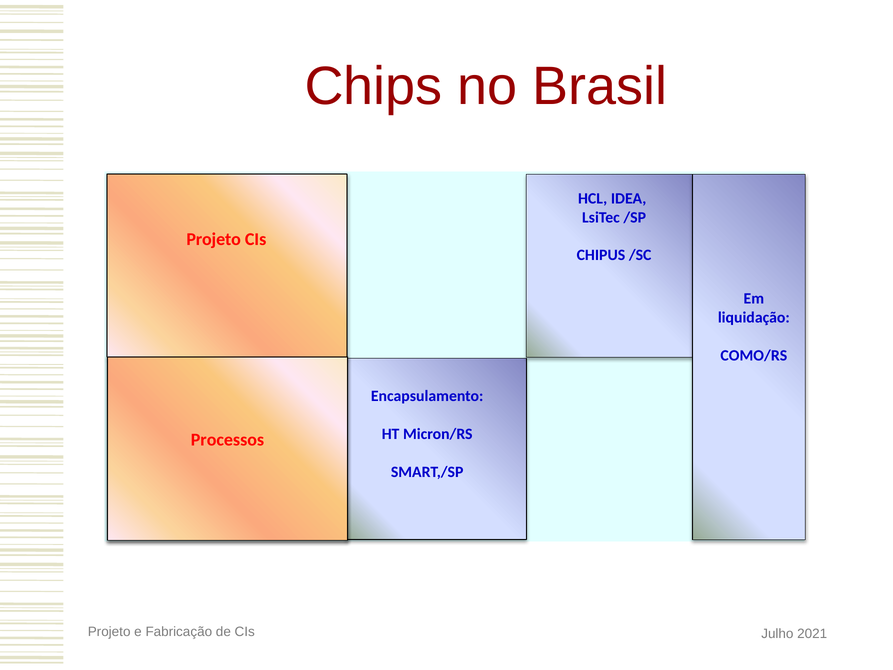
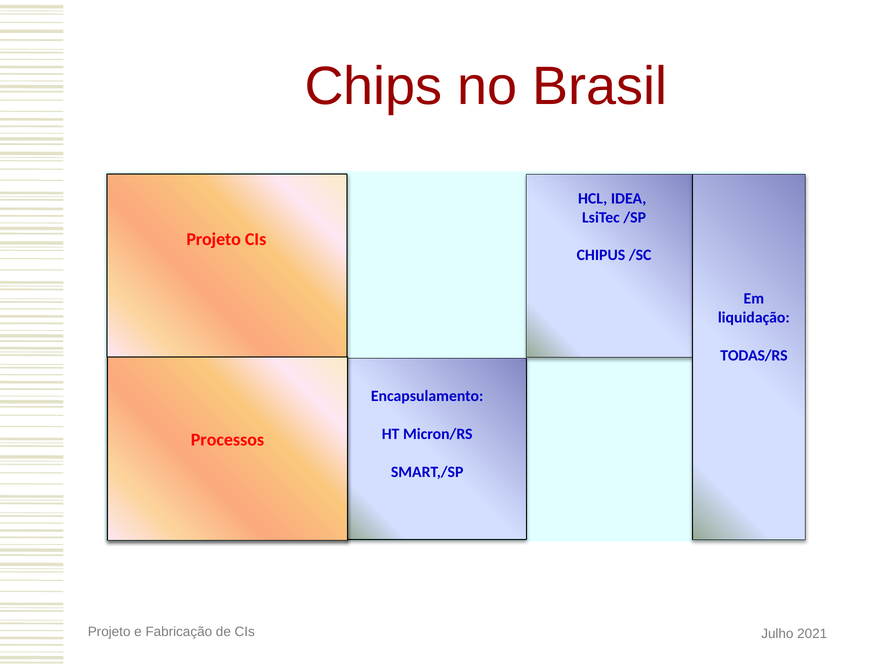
COMO/RS: COMO/RS -> TODAS/RS
